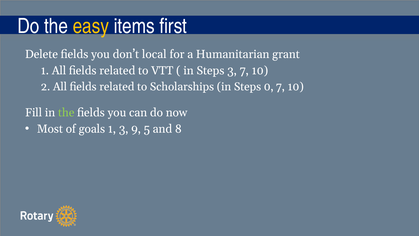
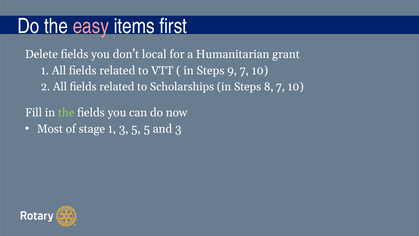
easy colour: yellow -> pink
Steps 3: 3 -> 9
0: 0 -> 8
goals: goals -> stage
3 9: 9 -> 5
and 8: 8 -> 3
